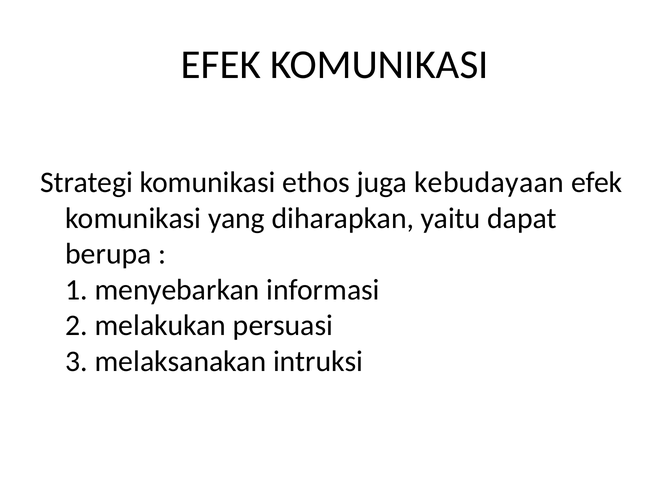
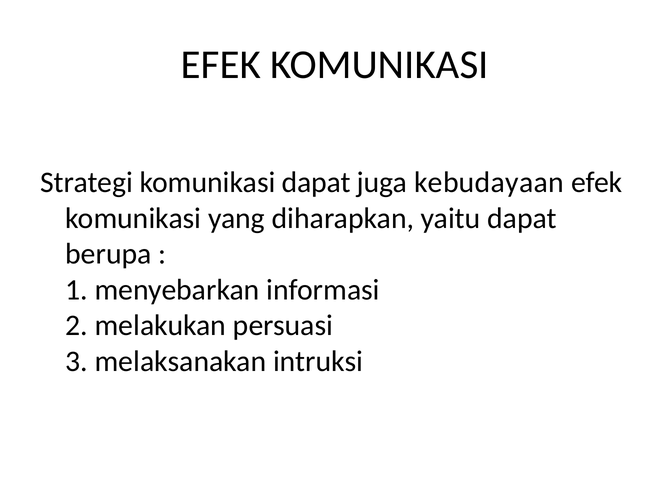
komunikasi ethos: ethos -> dapat
